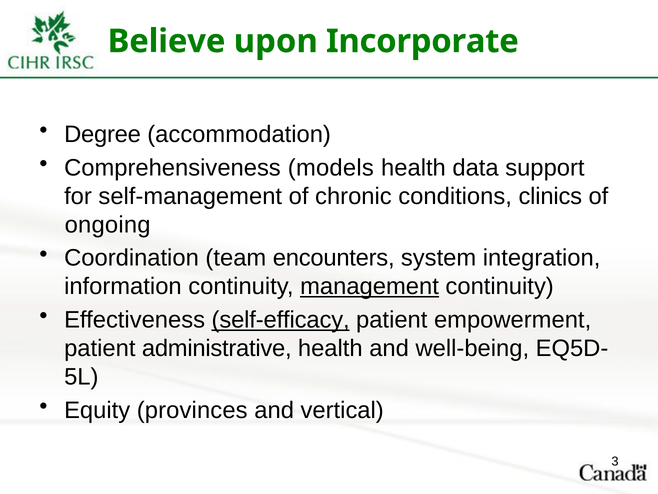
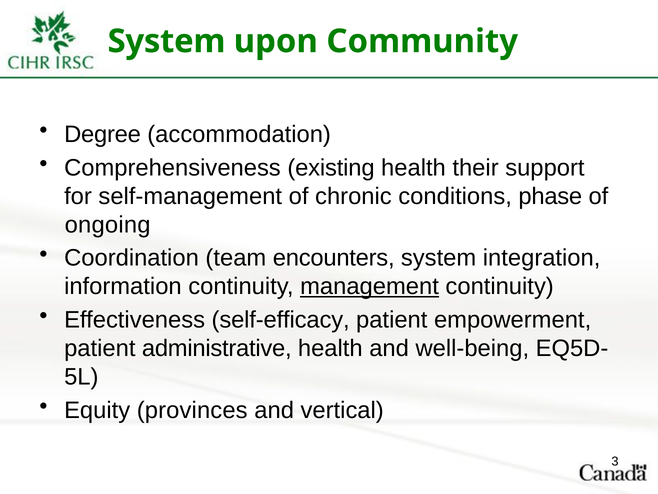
Believe at (166, 41): Believe -> System
Incorporate: Incorporate -> Community
models: models -> existing
data: data -> their
clinics: clinics -> phase
self-efficacy underline: present -> none
